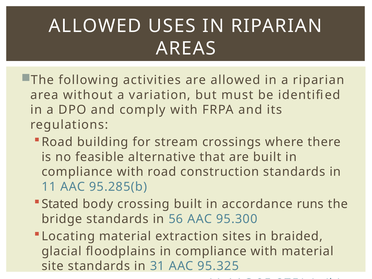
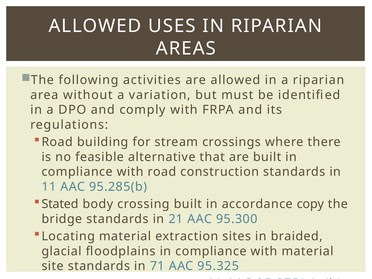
runs: runs -> copy
56: 56 -> 21
31: 31 -> 71
